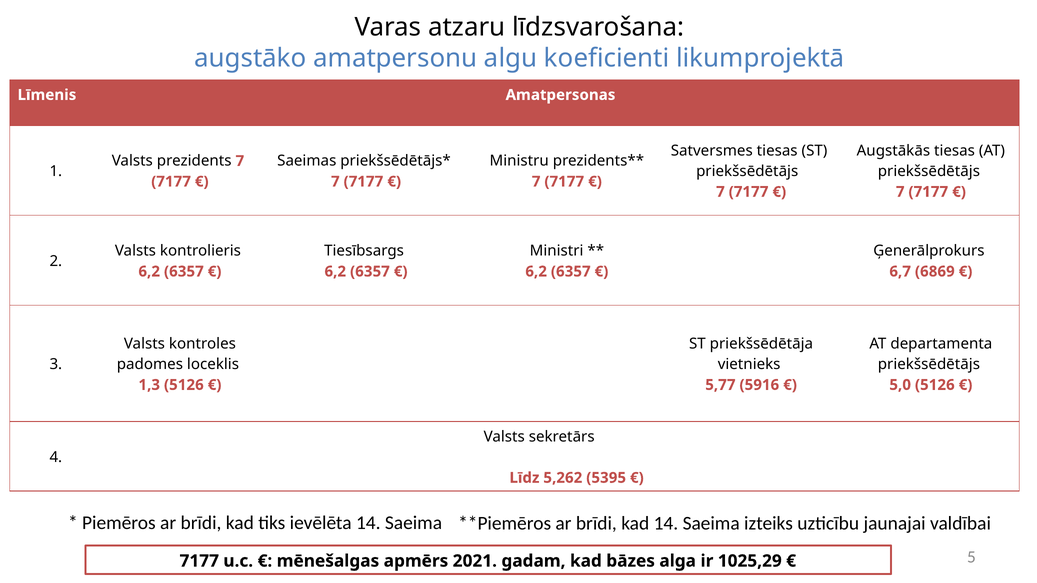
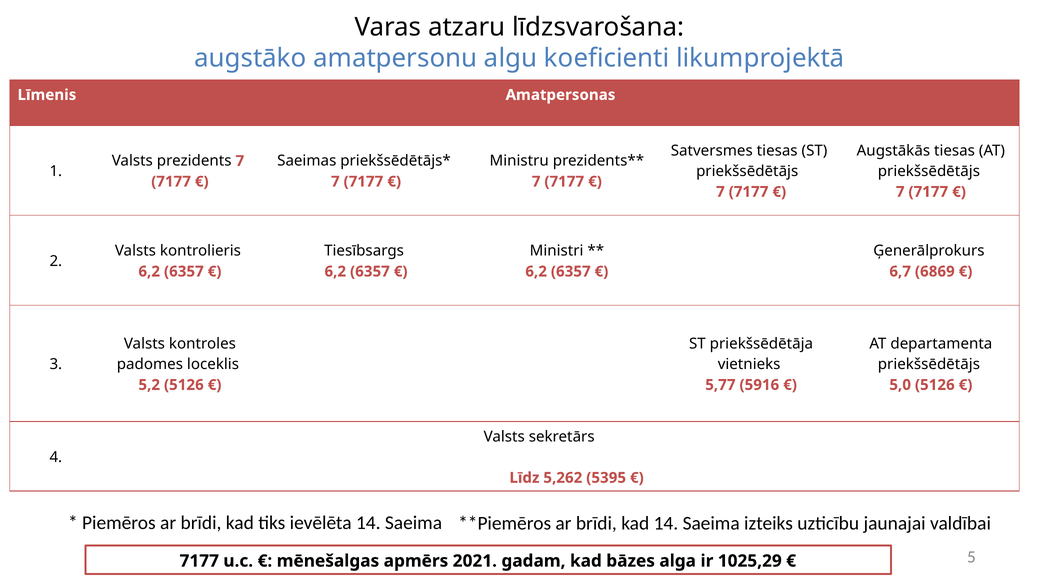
1,3: 1,3 -> 5,2
